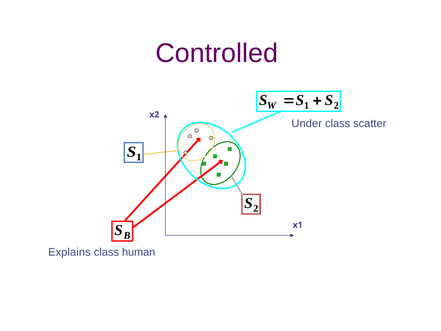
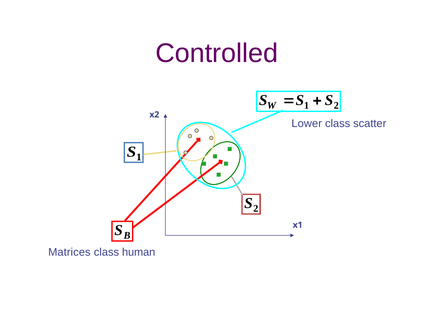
Under: Under -> Lower
Explains: Explains -> Matrices
